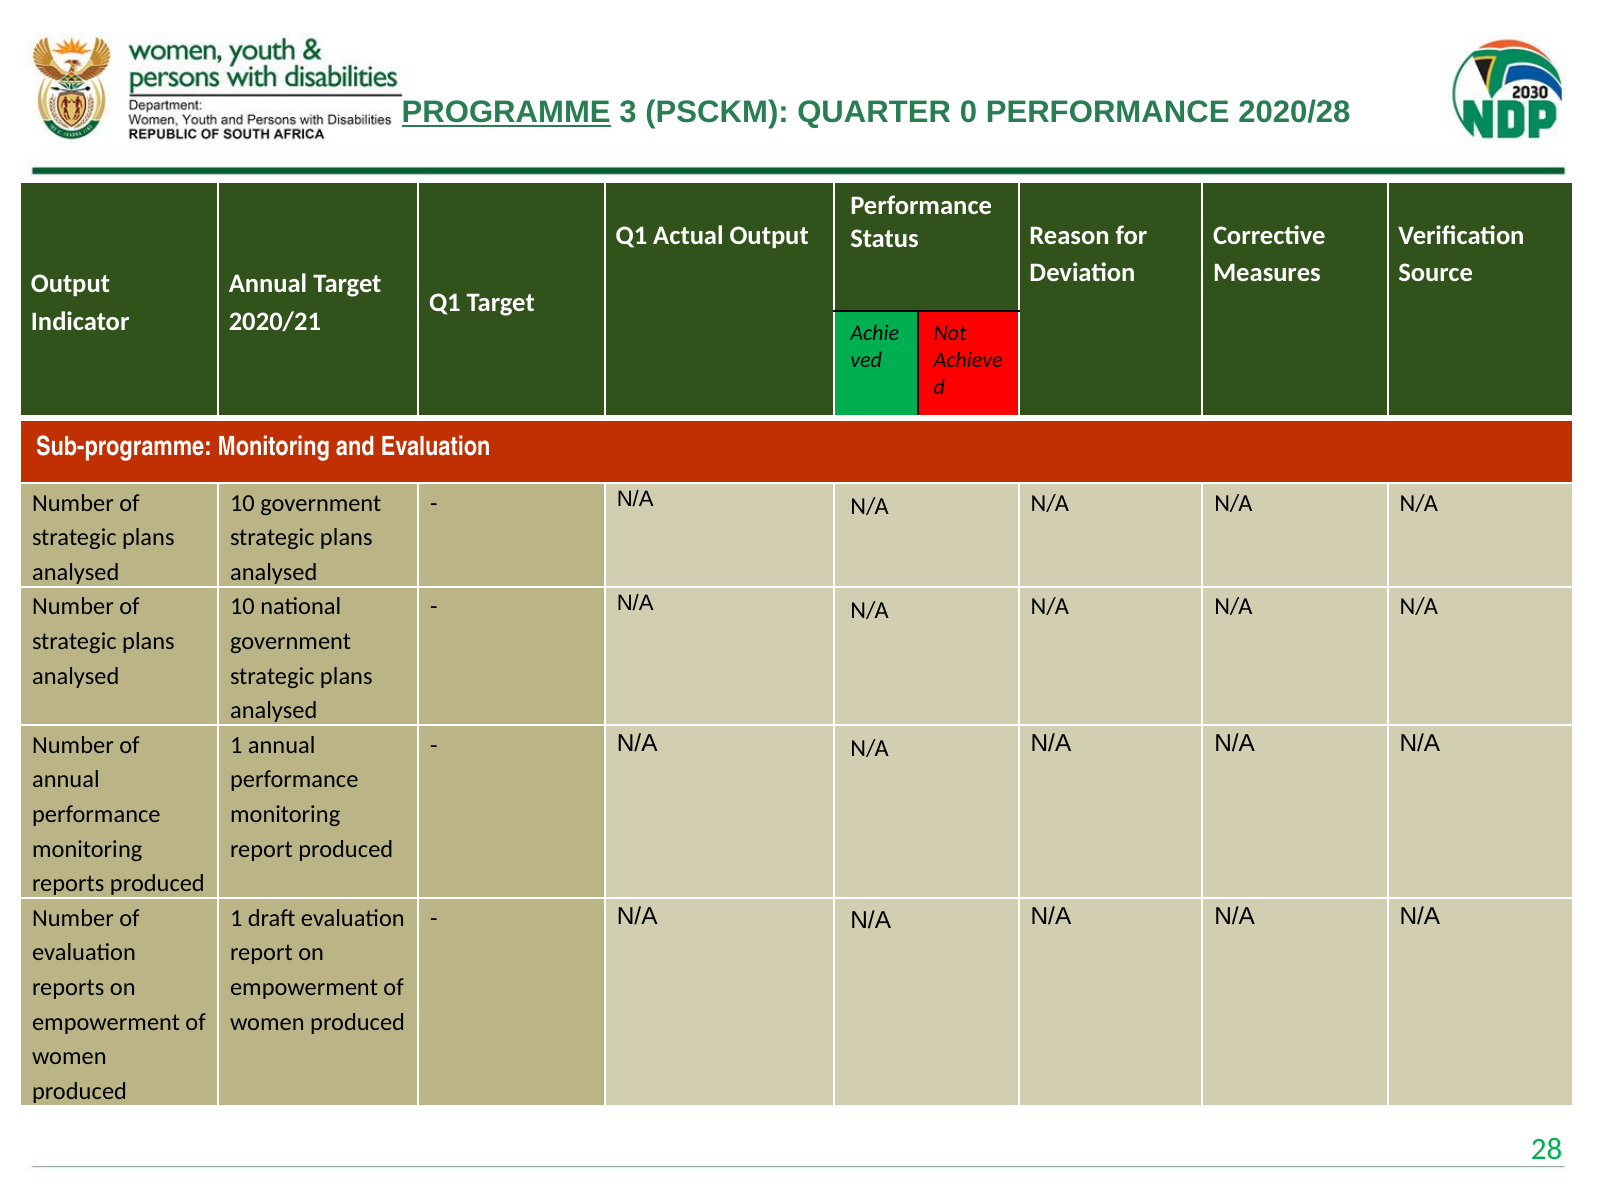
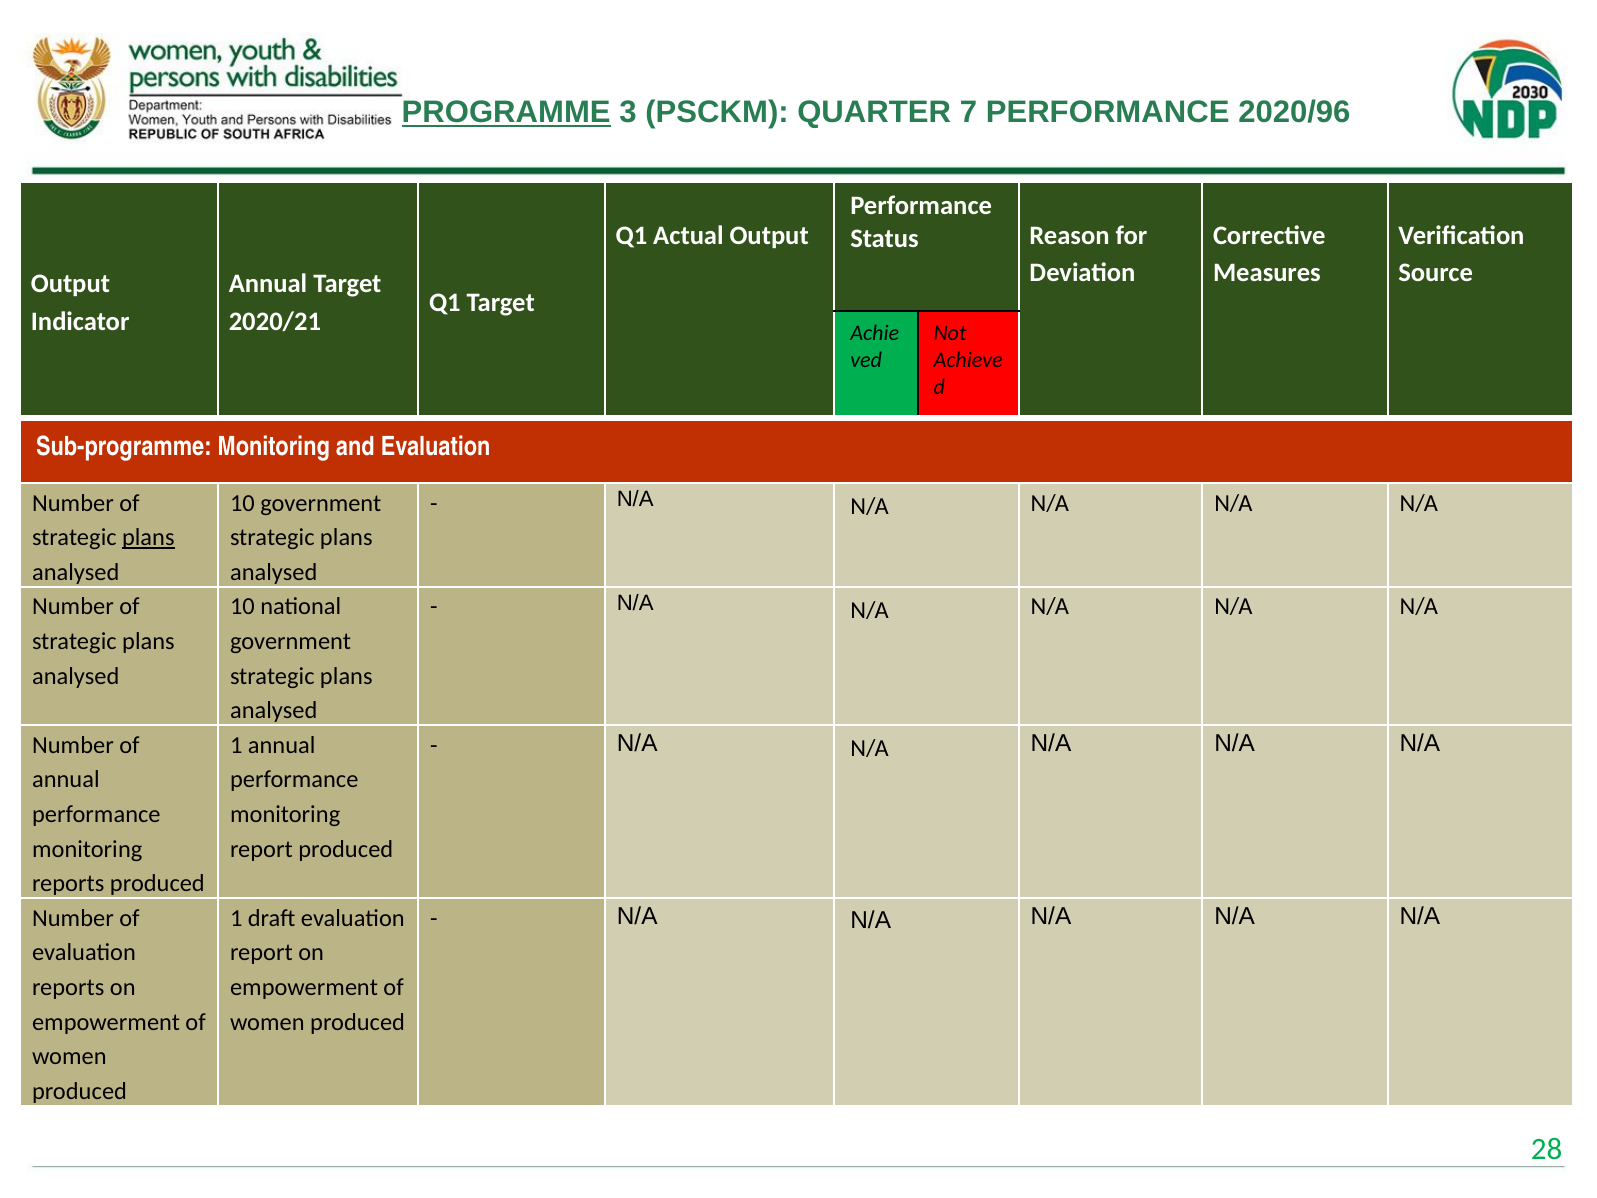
0: 0 -> 7
2020/28: 2020/28 -> 2020/96
plans at (148, 538) underline: none -> present
